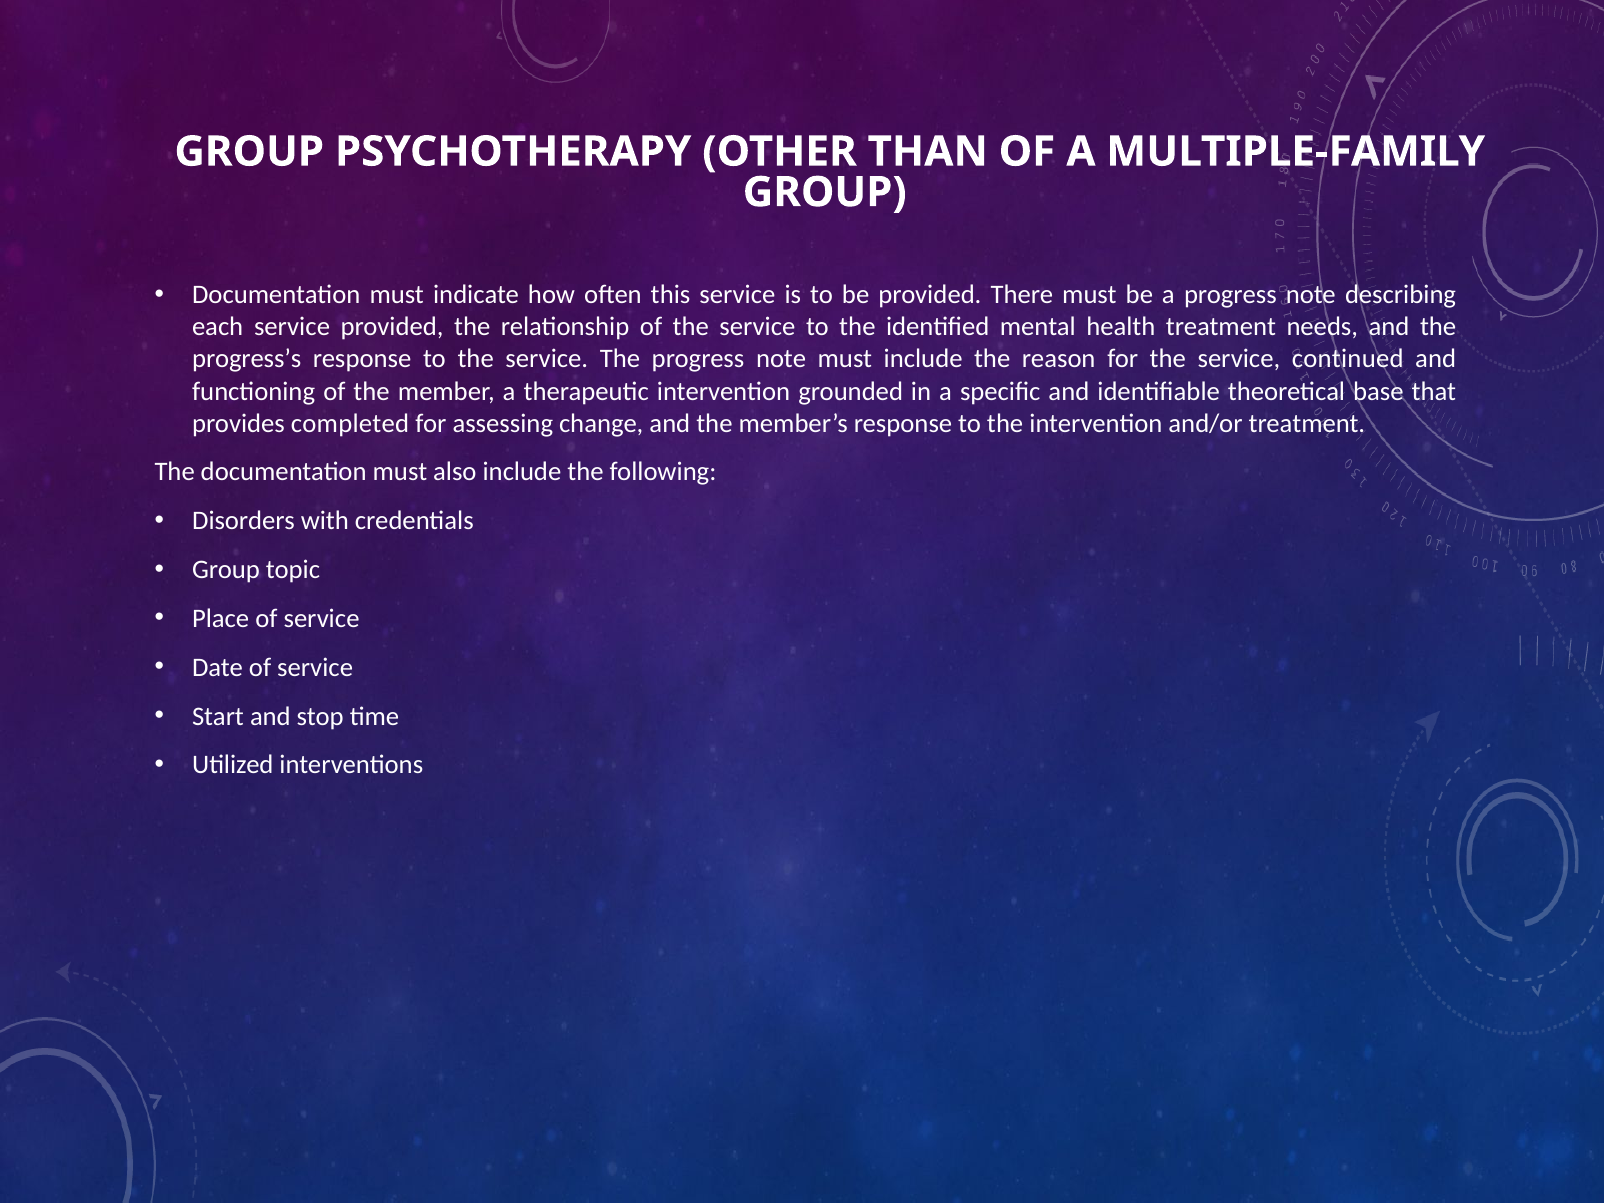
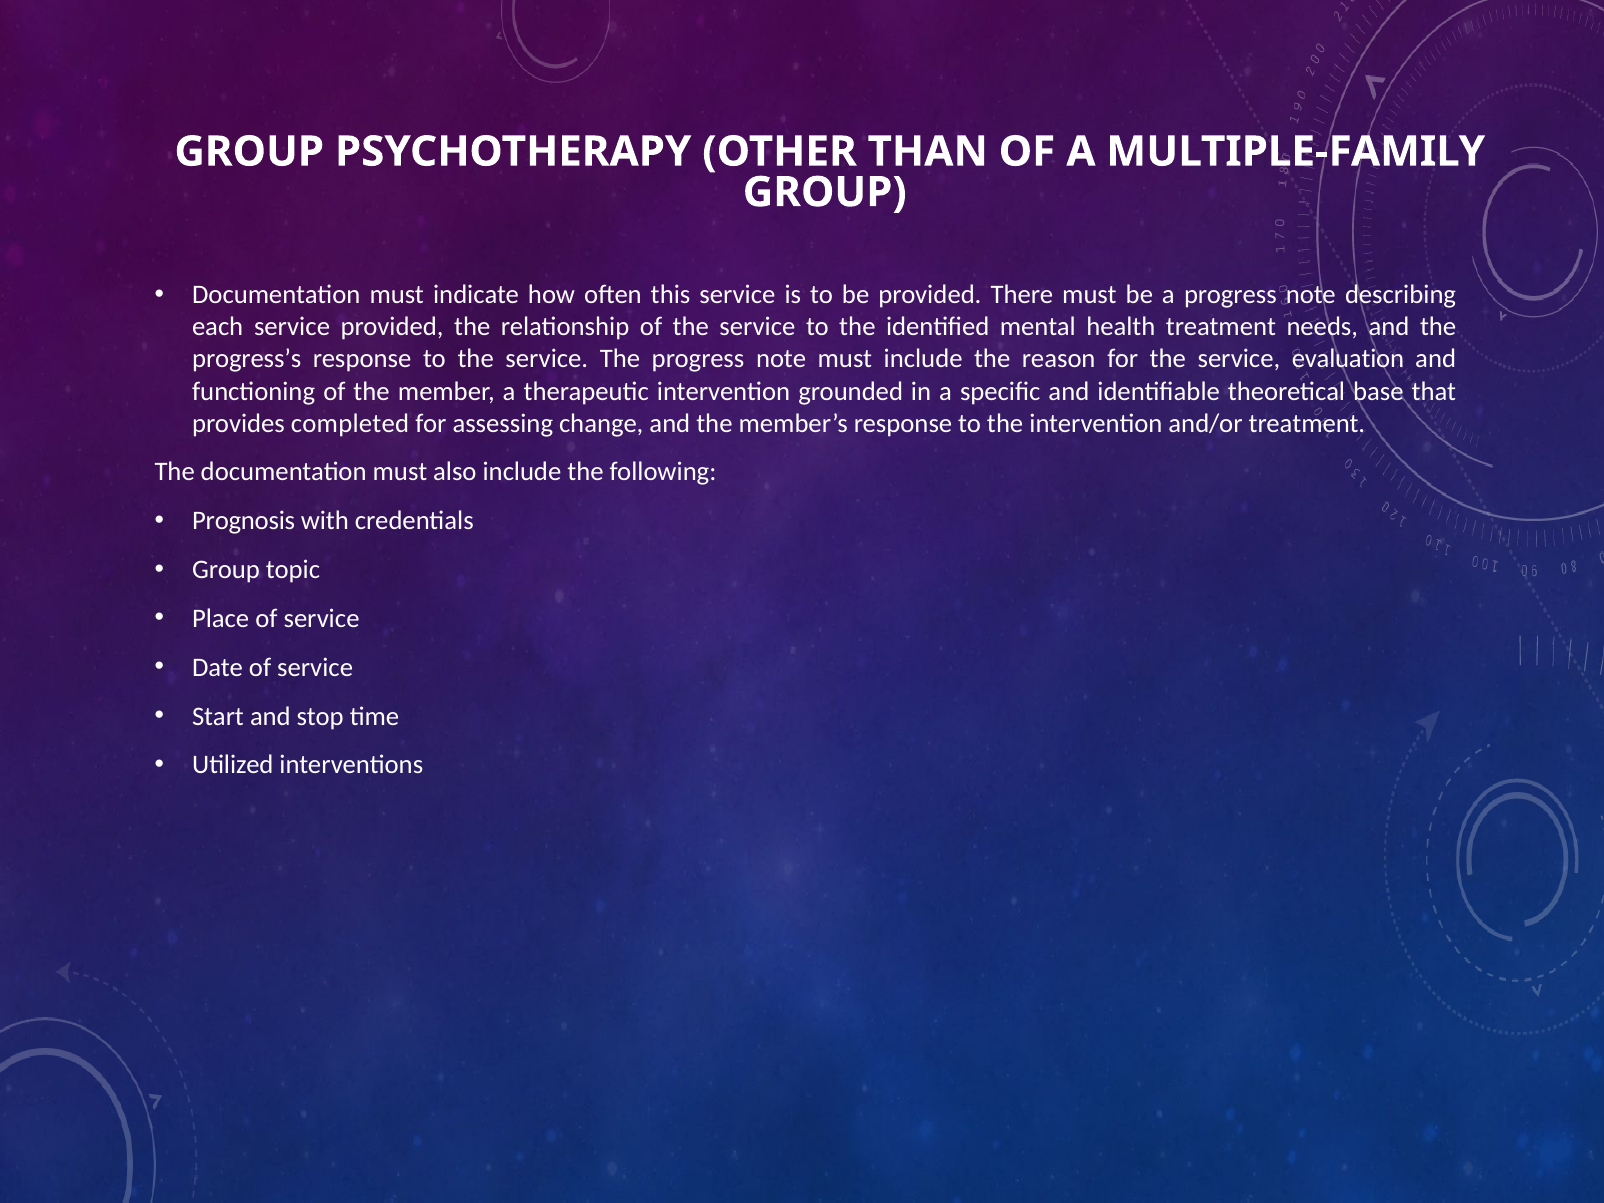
continued: continued -> evaluation
Disorders: Disorders -> Prognosis
